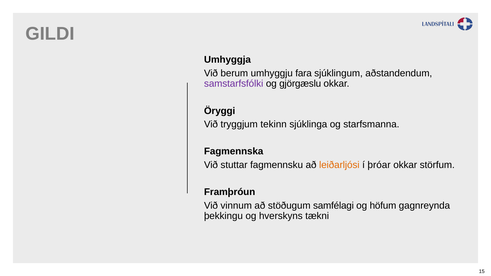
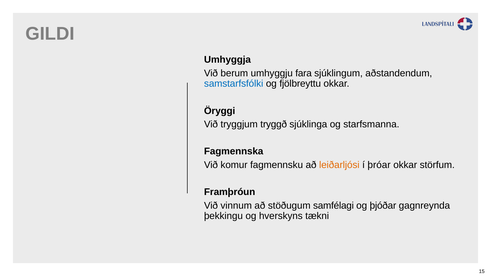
samstarfsfólki colour: purple -> blue
gjörgæslu: gjörgæslu -> fjölbreyttu
tekinn: tekinn -> tryggð
stuttar: stuttar -> komur
höfum: höfum -> þjóðar
